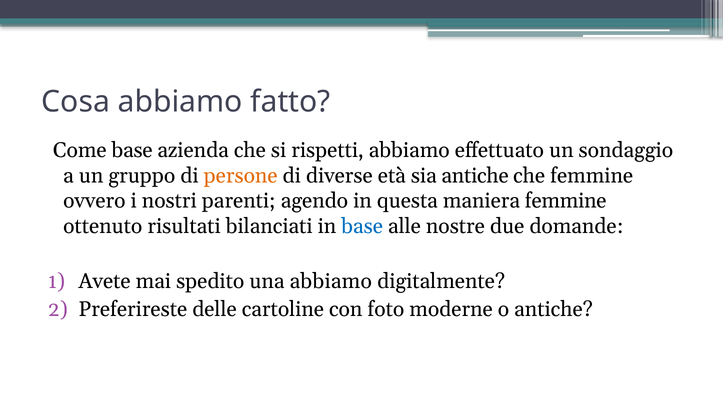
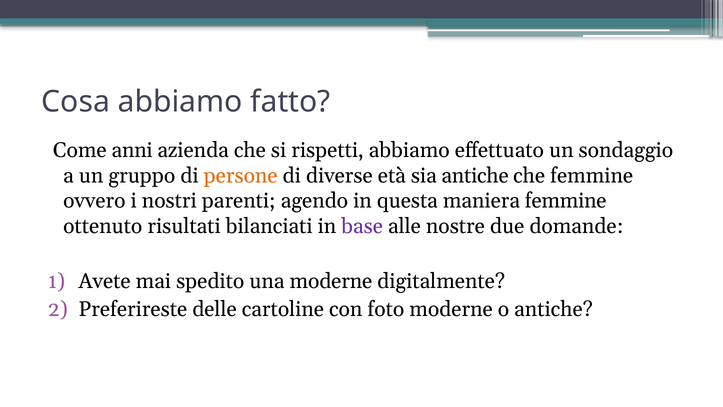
Come base: base -> anni
base at (362, 226) colour: blue -> purple
una abbiamo: abbiamo -> moderne
